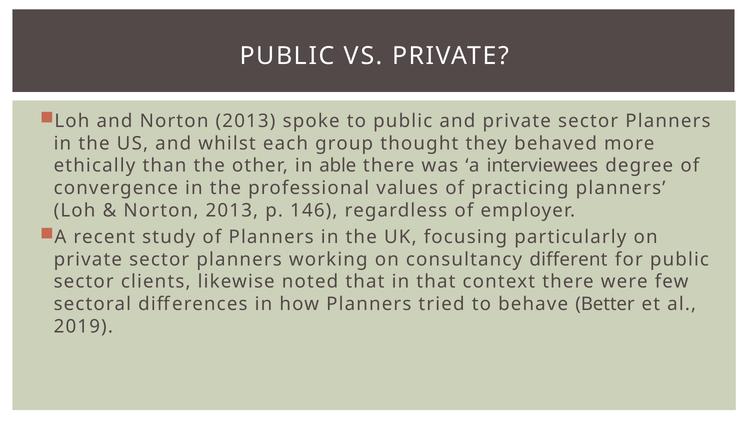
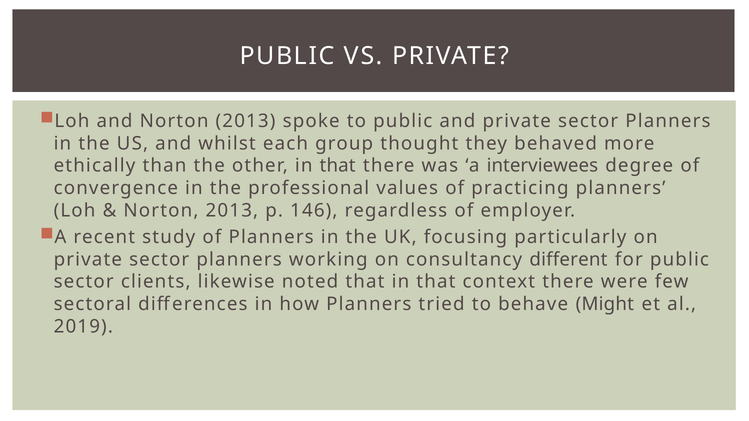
other in able: able -> that
Better: Better -> Might
